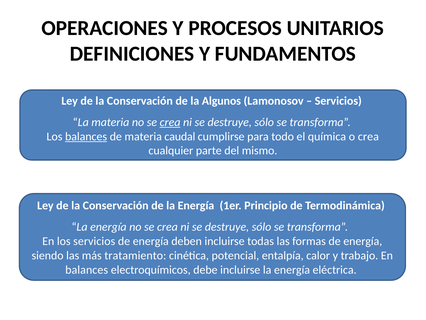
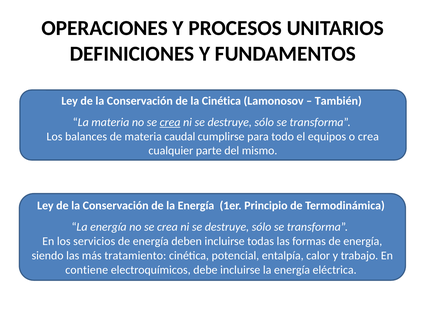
la Algunos: Algunos -> Cinética
Servicios at (338, 101): Servicios -> También
balances at (86, 136) underline: present -> none
química: química -> equipos
balances at (87, 269): balances -> contiene
